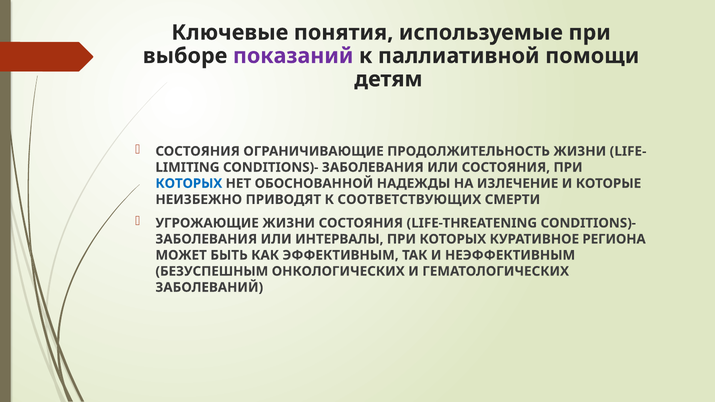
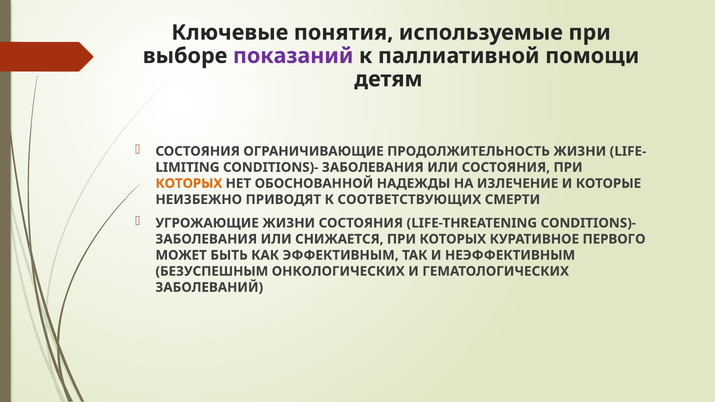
КОТОРЫХ at (189, 184) colour: blue -> orange
ИНТЕРВАЛЫ: ИНТЕРВАЛЫ -> СНИЖАЕТСЯ
РЕГИОНА: РЕГИОНА -> ПЕРВОГО
